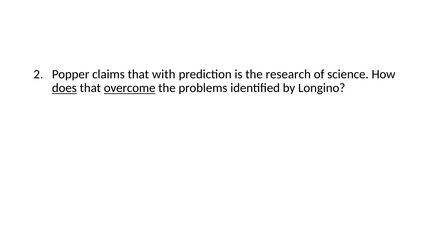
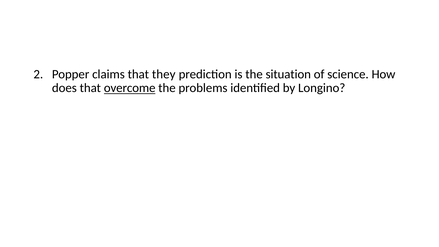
with: with -> they
research: research -> situation
does underline: present -> none
